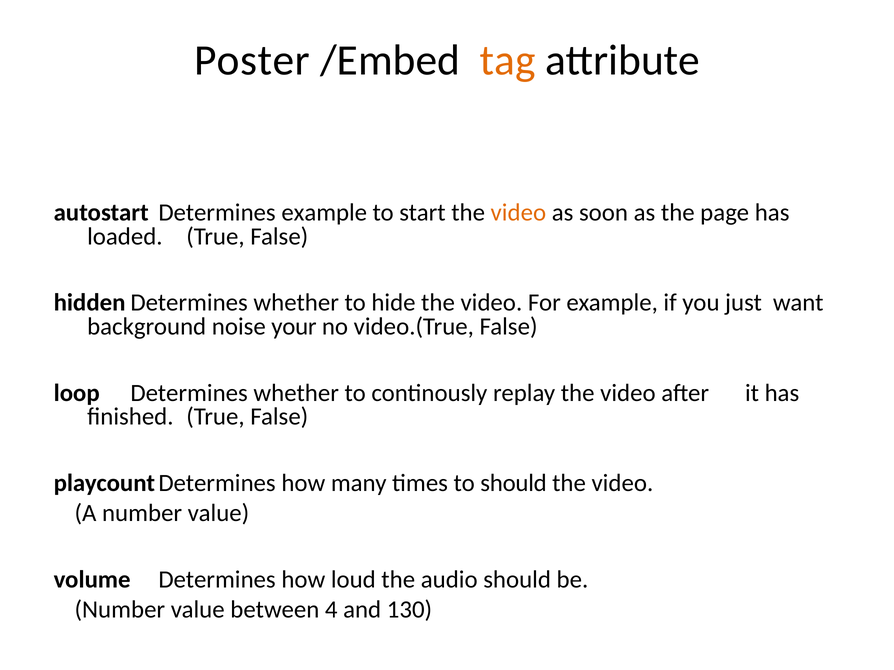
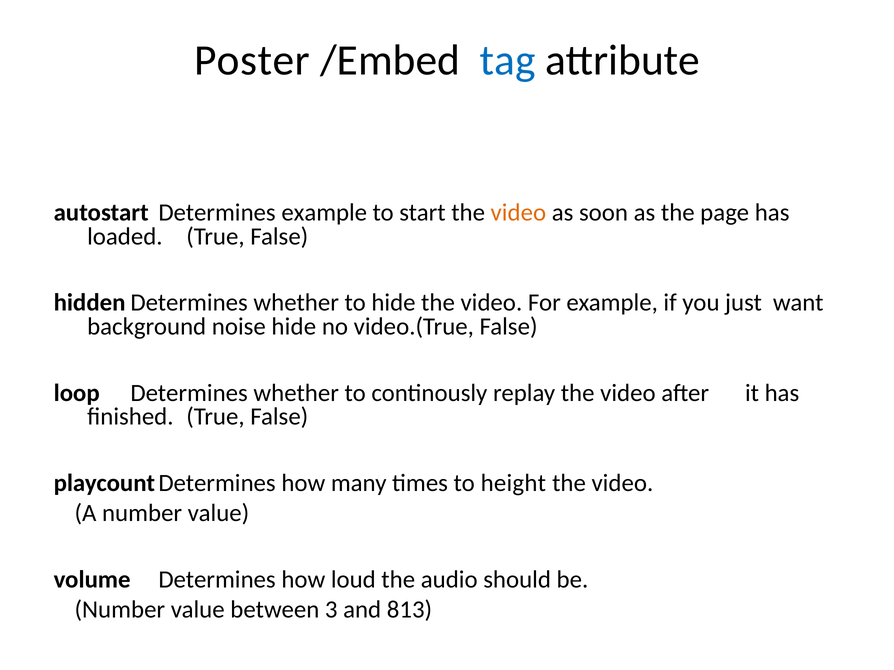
tag colour: orange -> blue
noise your: your -> hide
to should: should -> height
4: 4 -> 3
130: 130 -> 813
